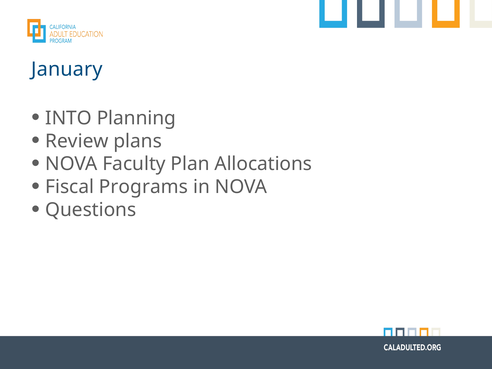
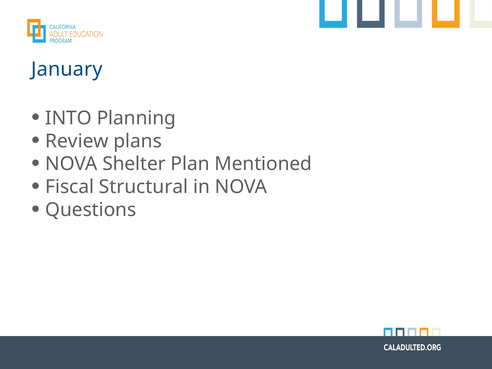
Faculty: Faculty -> Shelter
Allocations: Allocations -> Mentioned
Programs: Programs -> Structural
